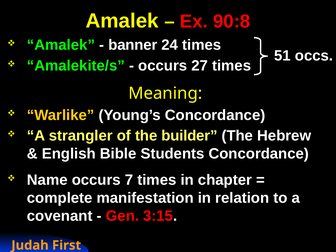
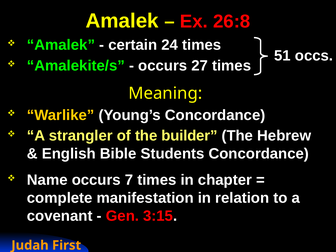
90:8: 90:8 -> 26:8
banner: banner -> certain
